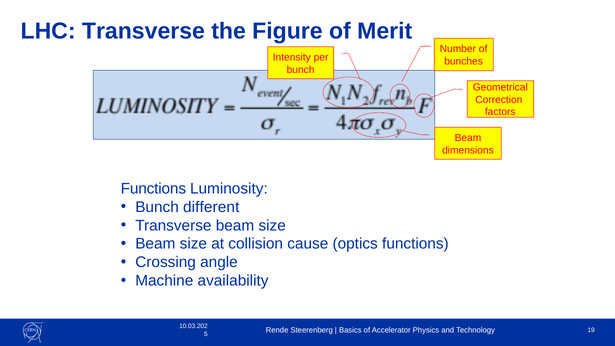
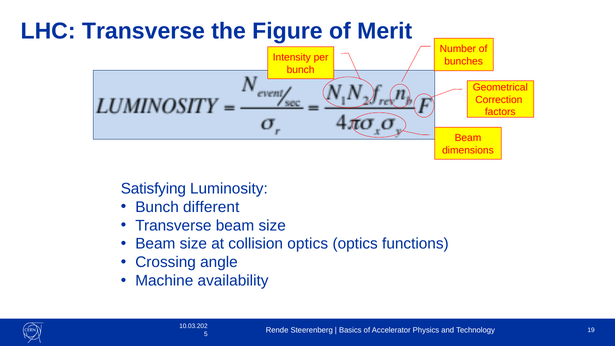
Functions at (153, 189): Functions -> Satisfying
collision cause: cause -> optics
